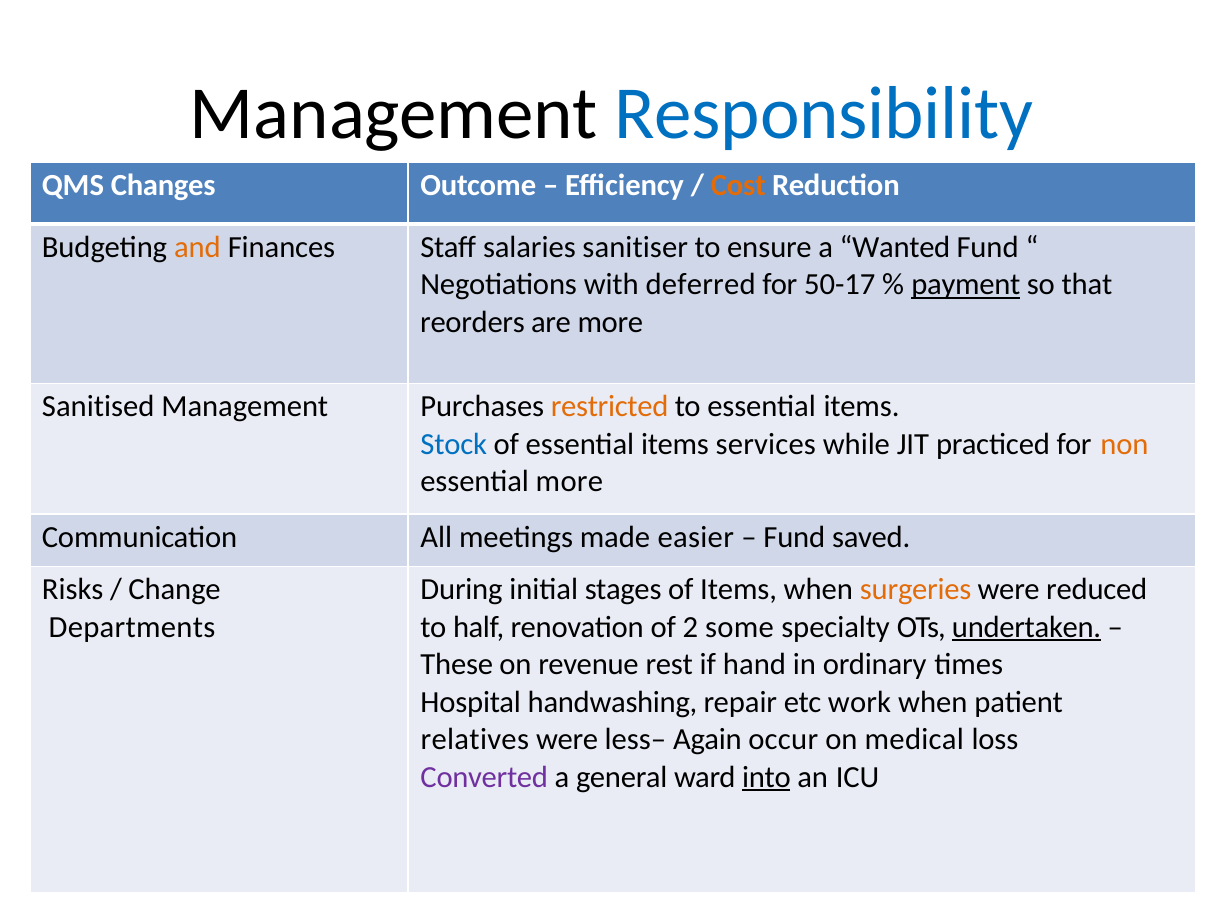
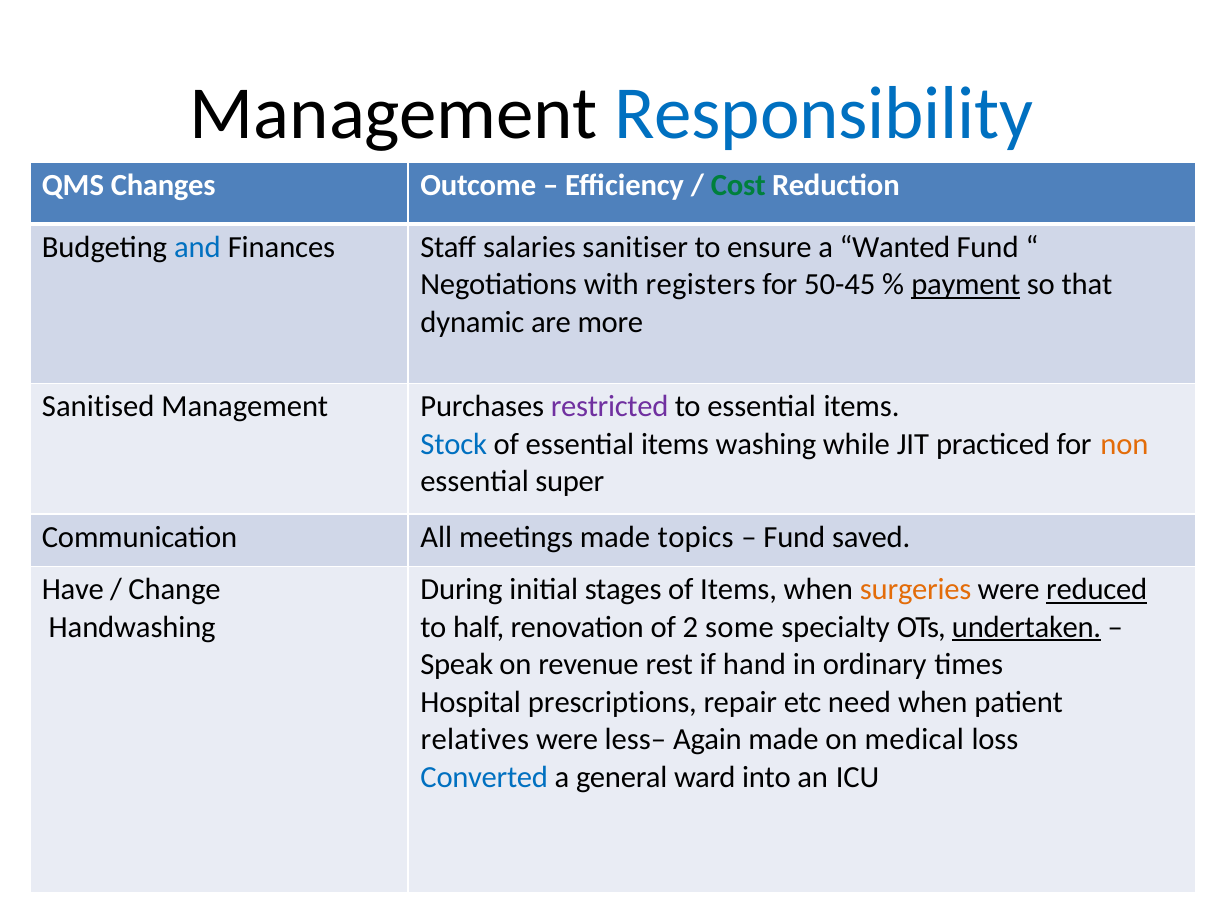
Cost colour: orange -> green
and colour: orange -> blue
deferred: deferred -> registers
50-17: 50-17 -> 50-45
reorders: reorders -> dynamic
restricted colour: orange -> purple
services: services -> washing
essential more: more -> super
easier: easier -> topics
Risks: Risks -> Have
reduced underline: none -> present
Departments: Departments -> Handwashing
These: These -> Speak
handwashing: handwashing -> prescriptions
work: work -> need
Again occur: occur -> made
Converted colour: purple -> blue
into underline: present -> none
